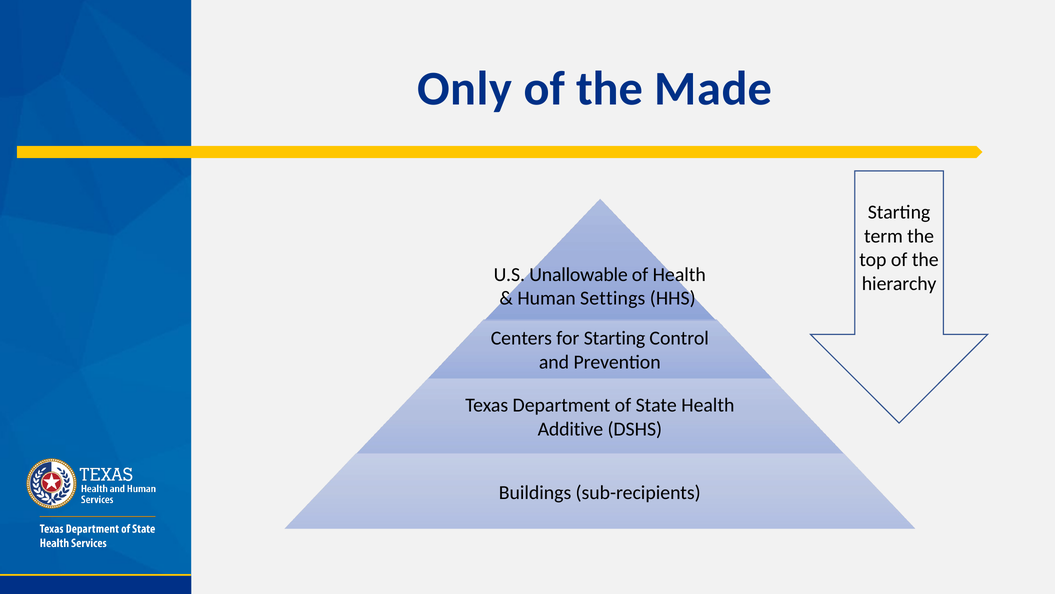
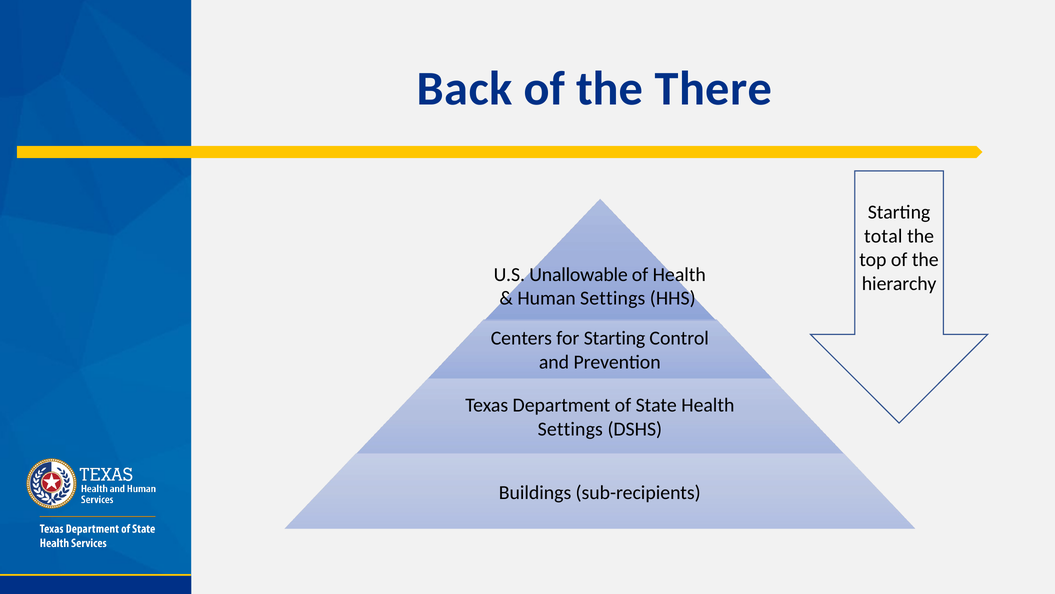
Only: Only -> Back
Made: Made -> There
term: term -> total
Additive at (570, 429): Additive -> Settings
